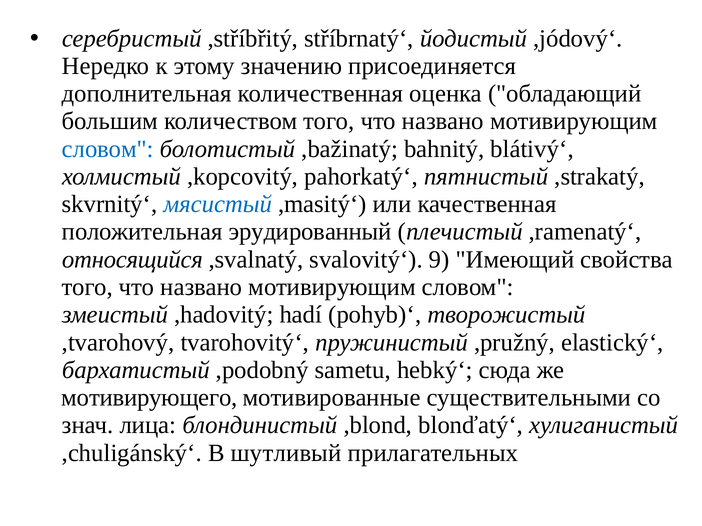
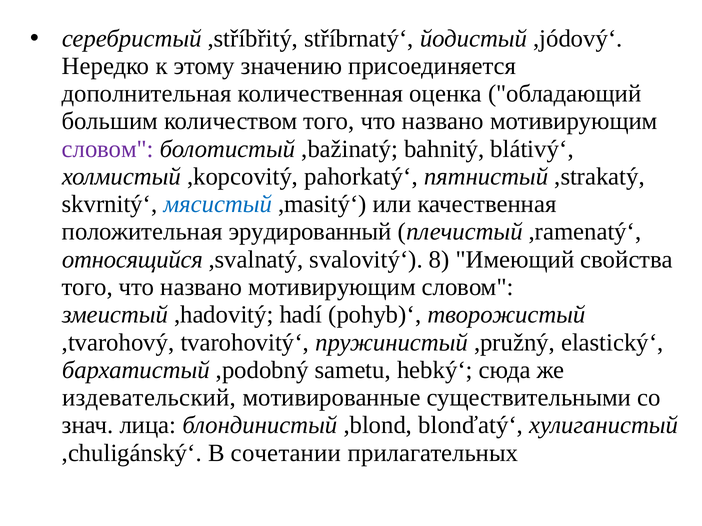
словом at (108, 149) colour: blue -> purple
9: 9 -> 8
мотивирующего: мотивирующего -> издевательский
шутливый: шутливый -> сочетании
